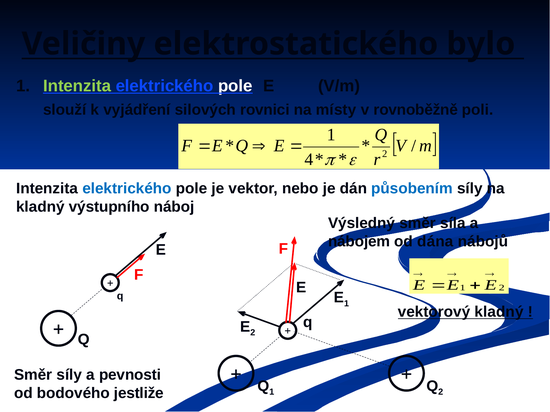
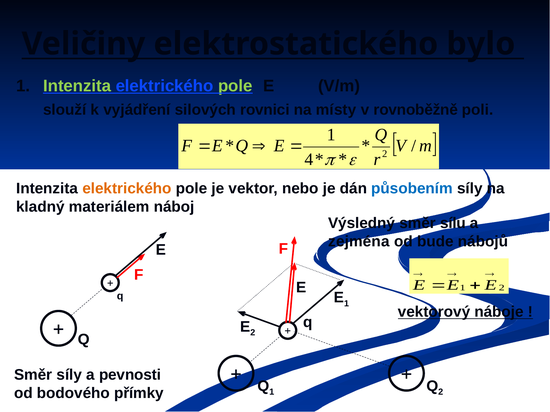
pole at (235, 86) colour: white -> light green
elektrického at (127, 189) colour: blue -> orange
výstupního: výstupního -> materiálem
síla: síla -> sílu
nábojem: nábojem -> zejména
dána: dána -> bude
vektorový kladný: kladný -> náboje
jestliže: jestliže -> přímky
